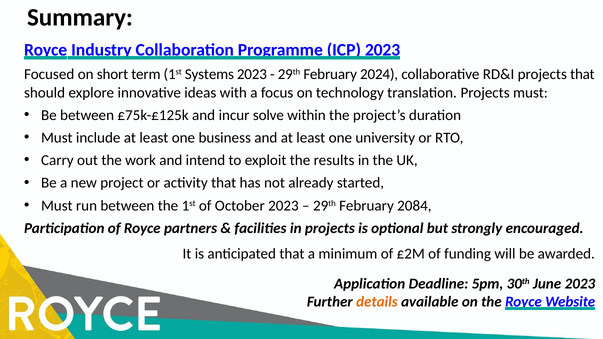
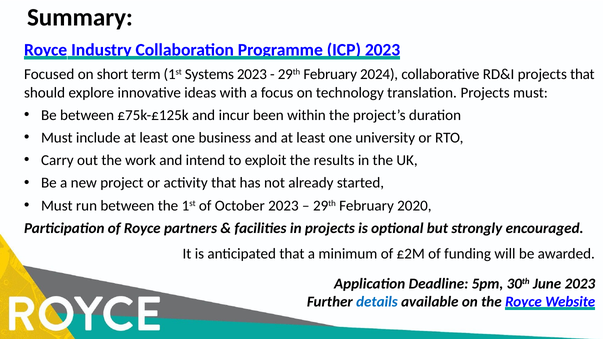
solve: solve -> been
2084: 2084 -> 2020
details colour: orange -> blue
